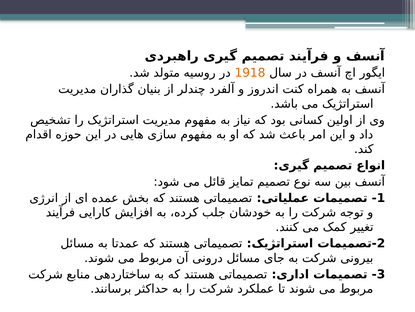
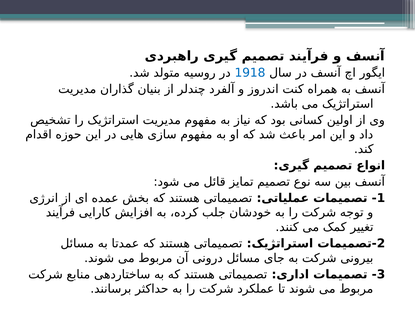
1918 colour: orange -> blue
